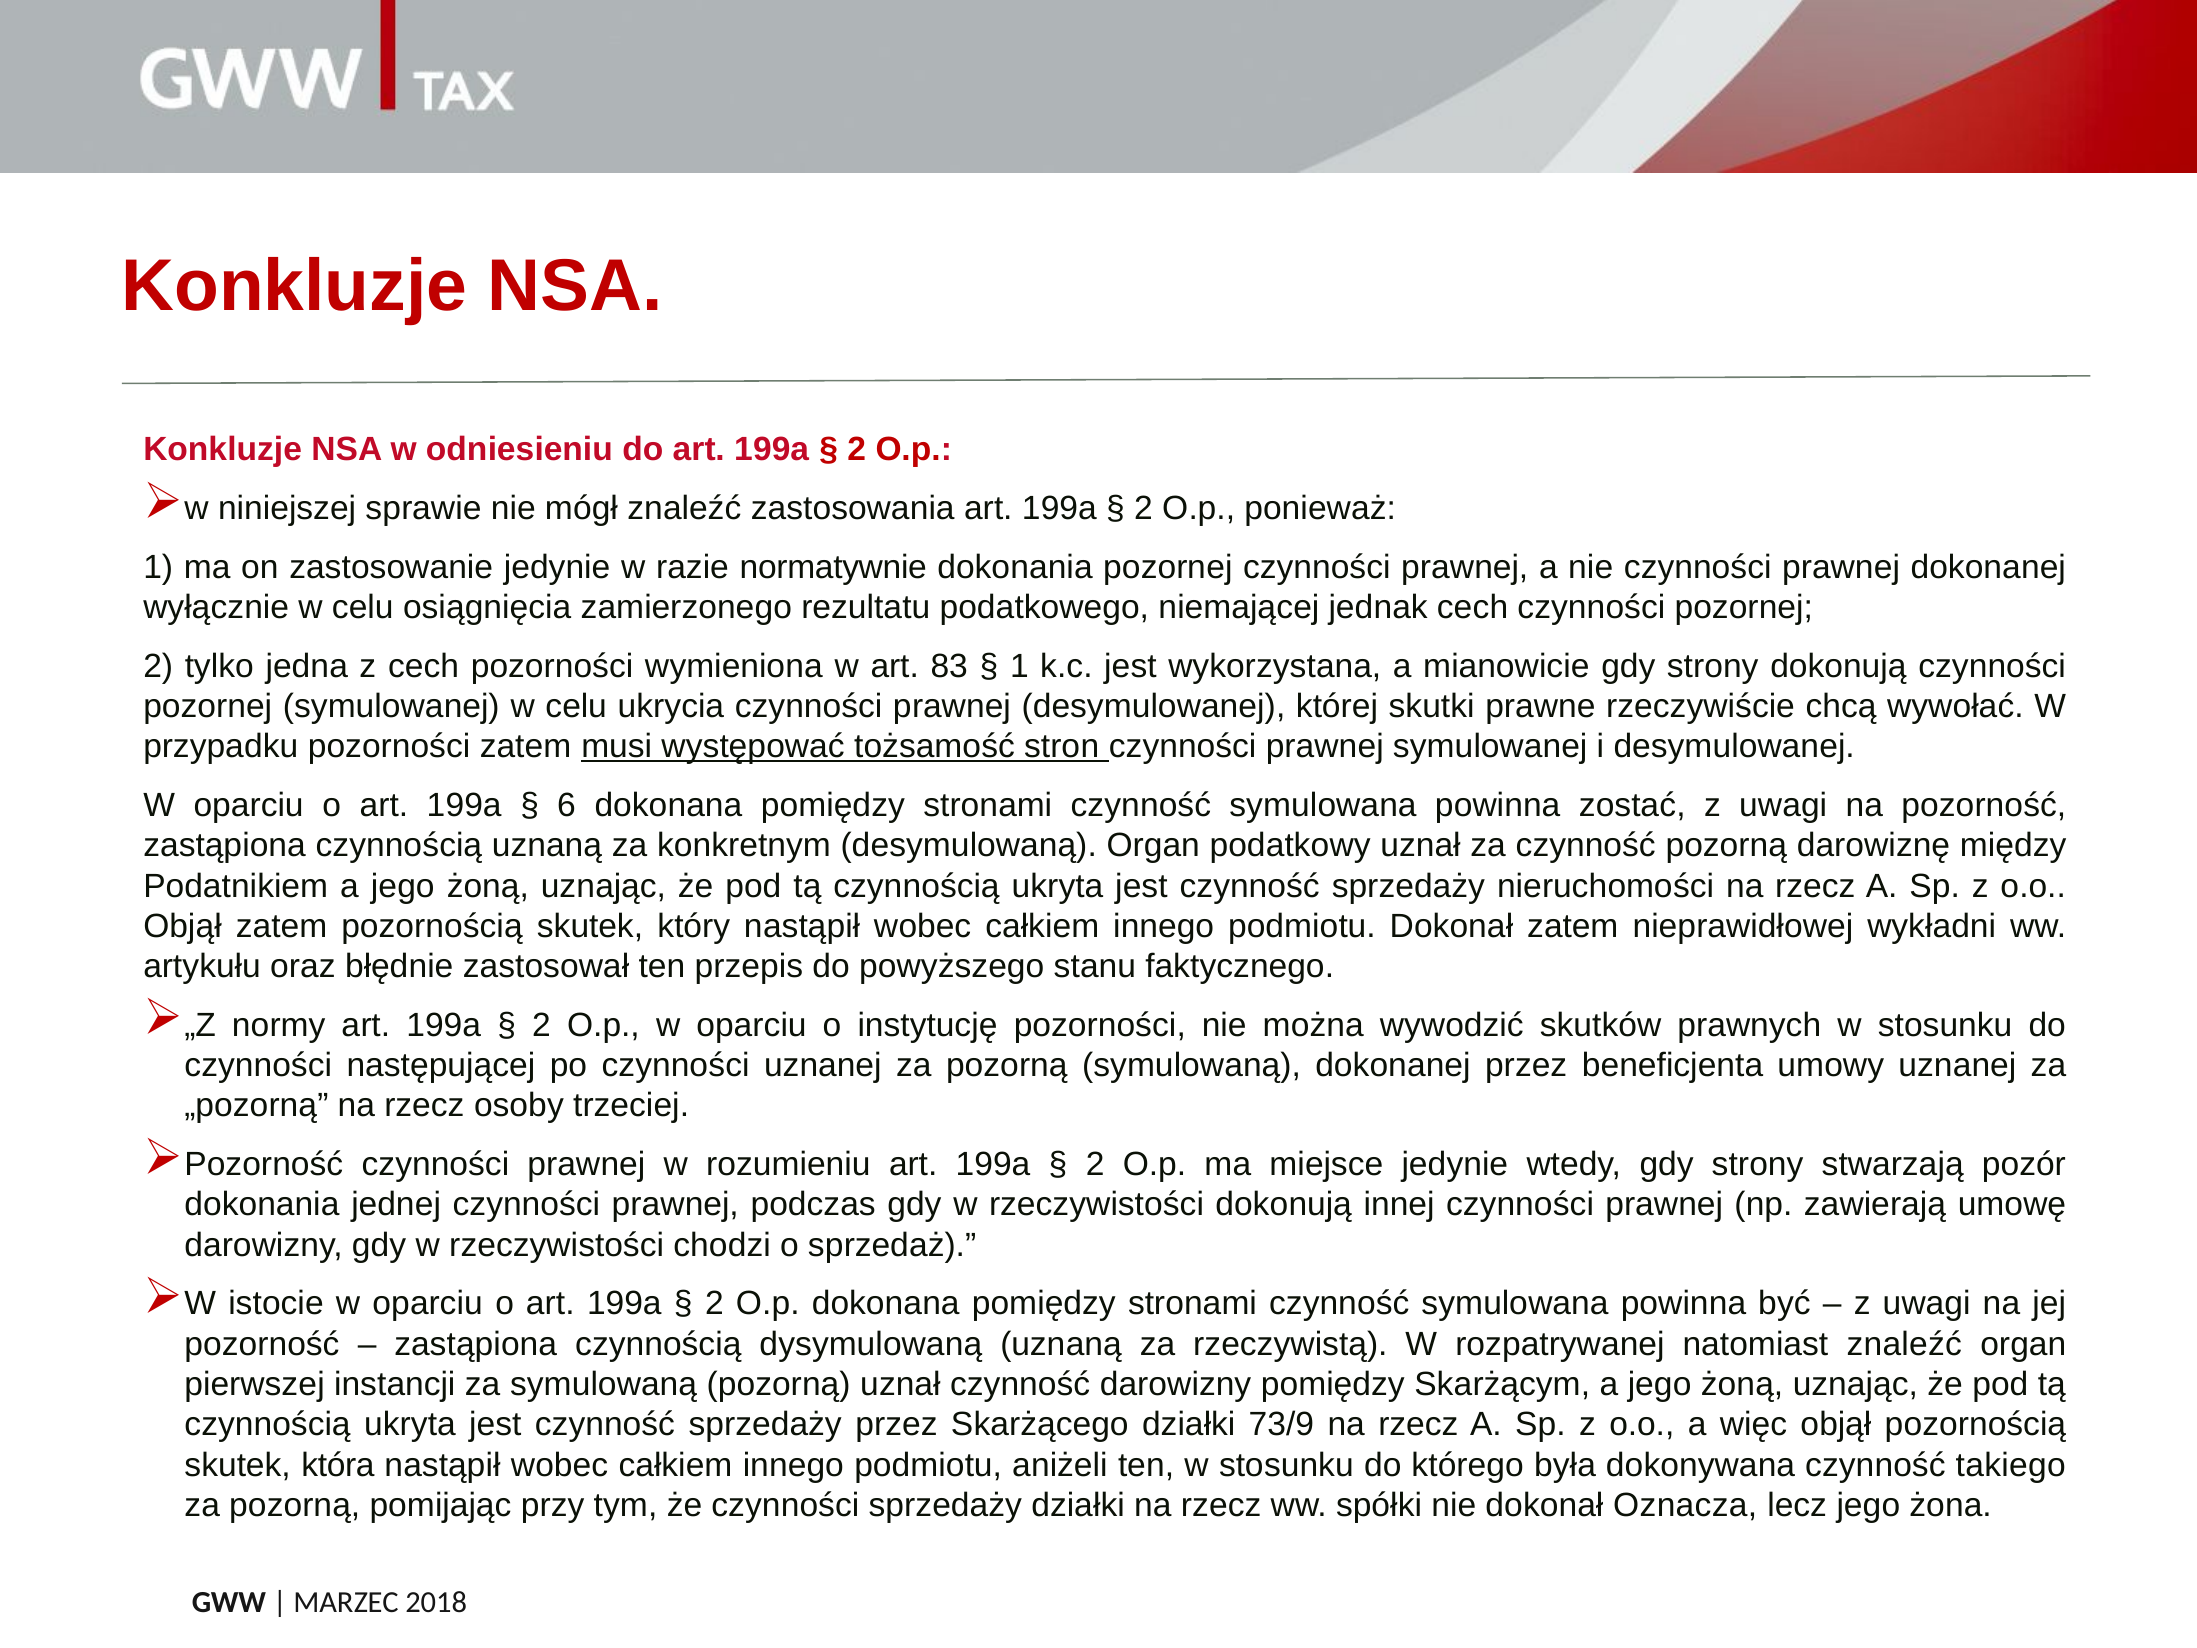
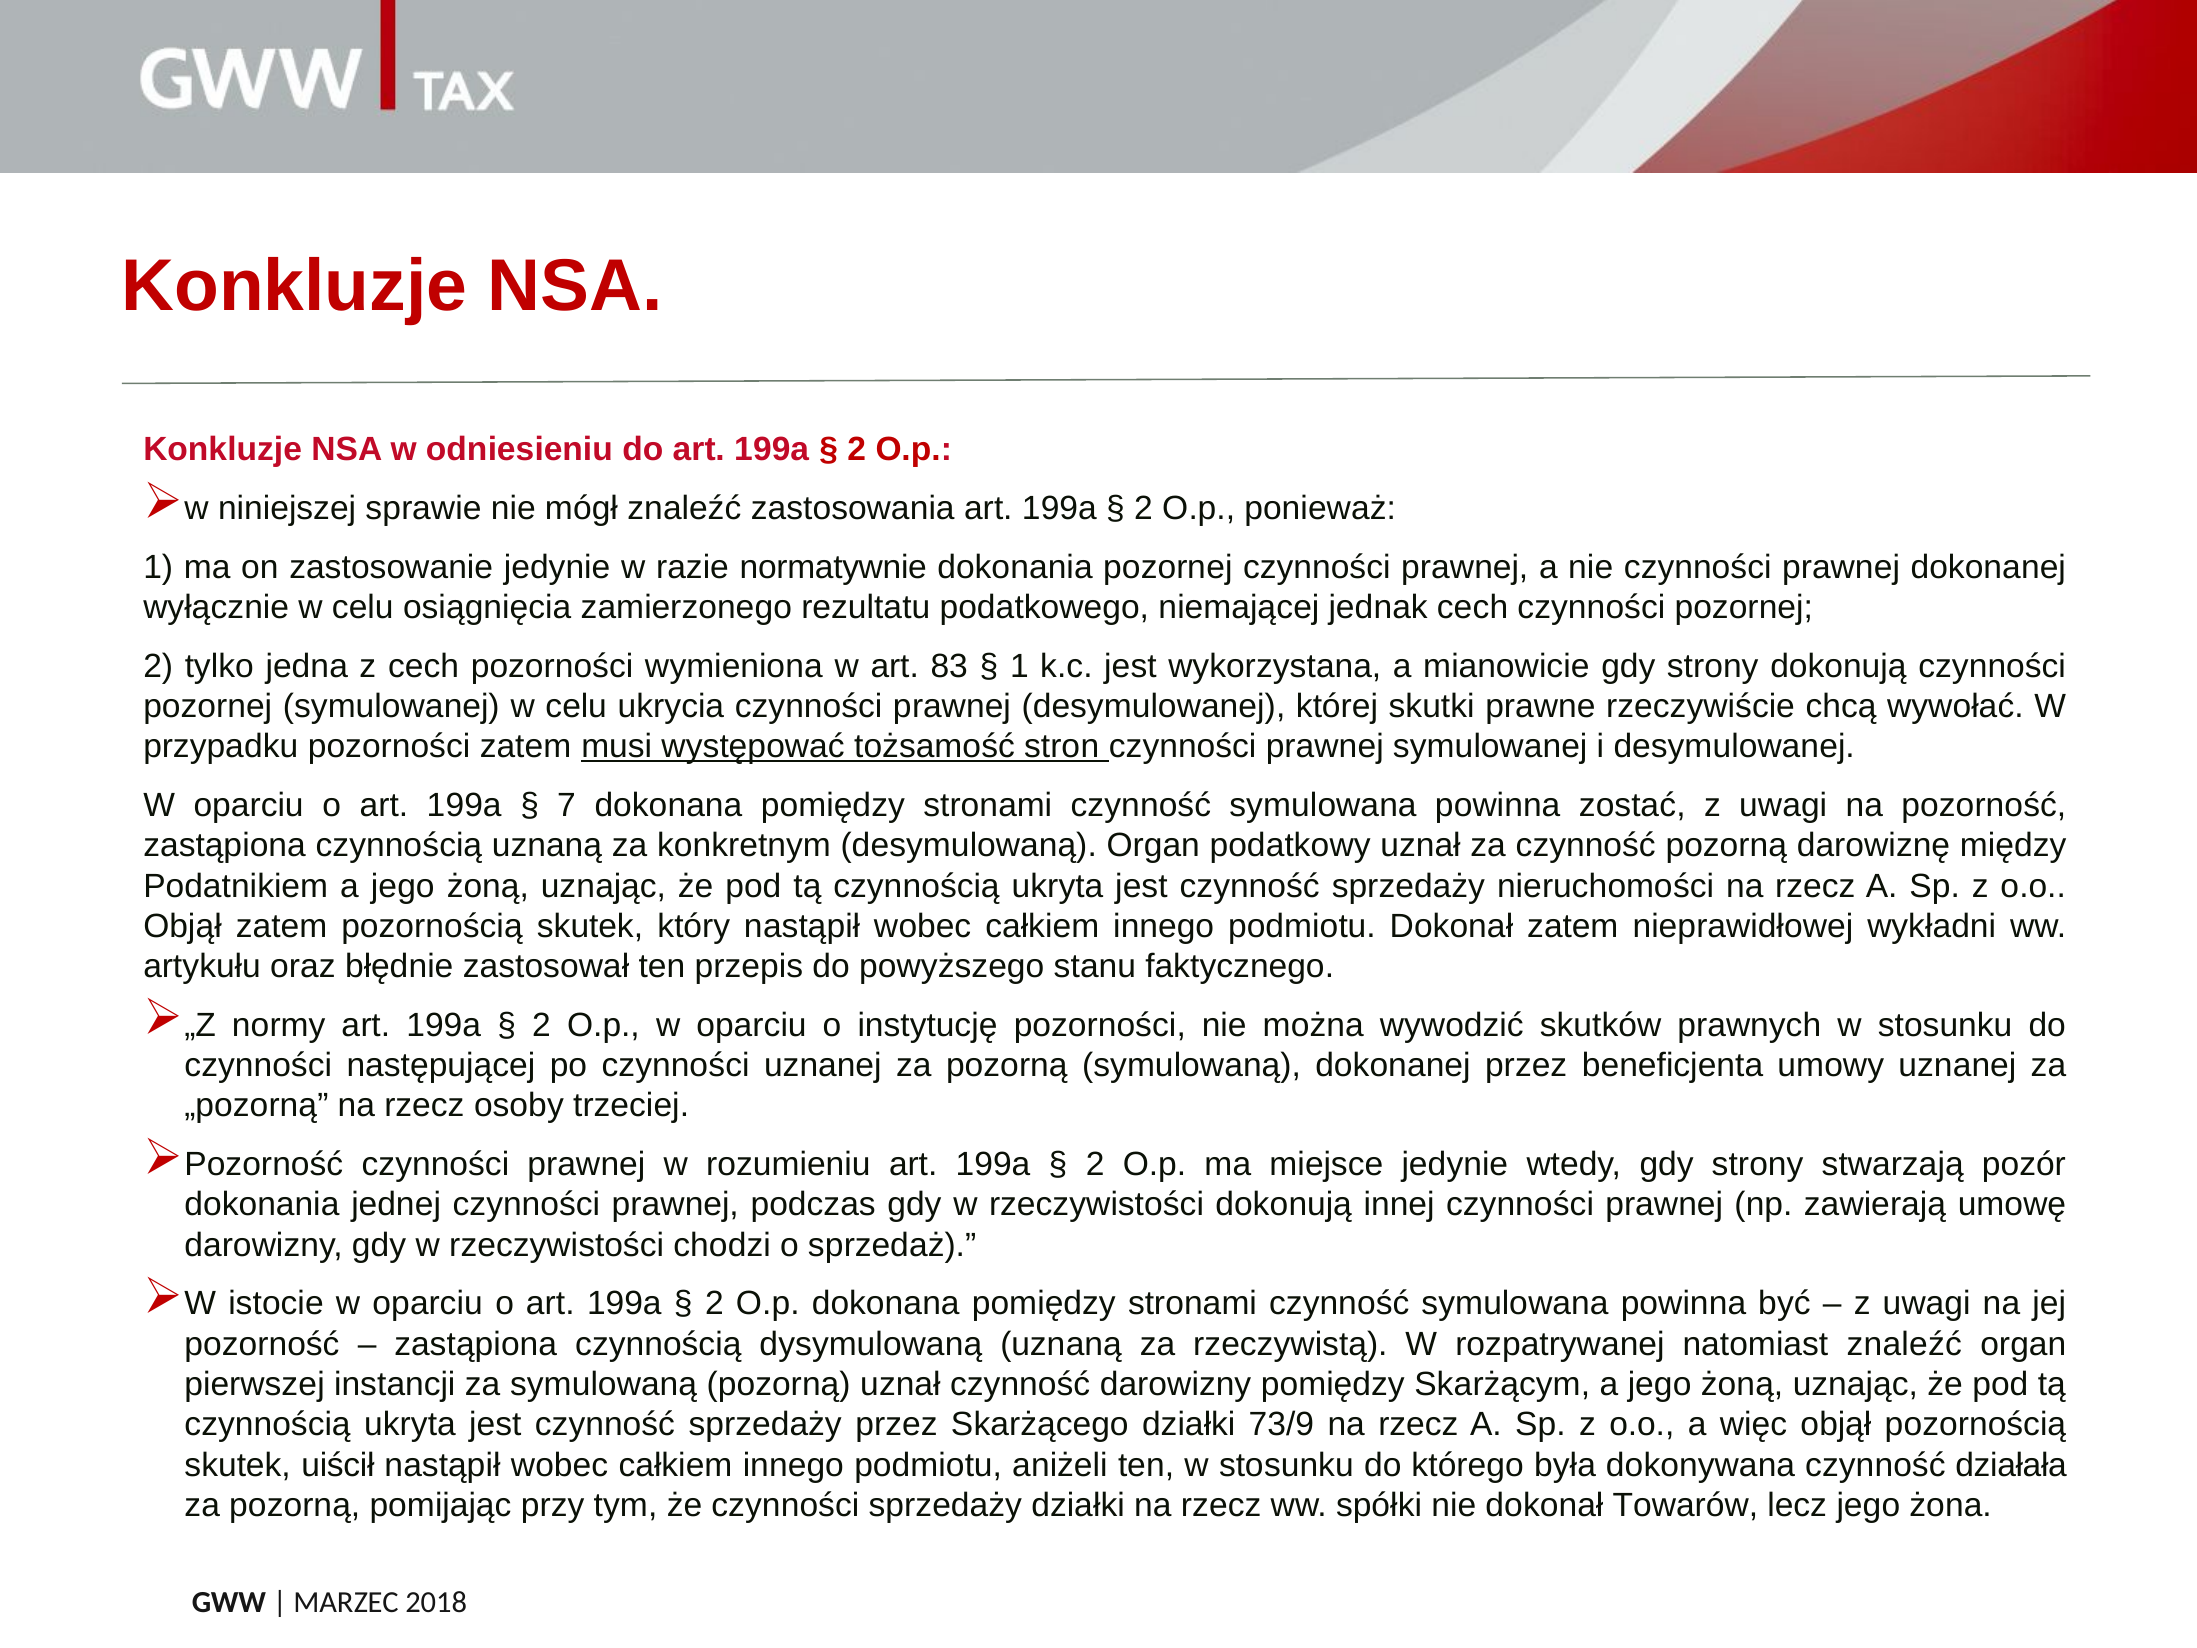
6: 6 -> 7
która: która -> uiścił
takiego: takiego -> działała
Oznacza: Oznacza -> Towarów
